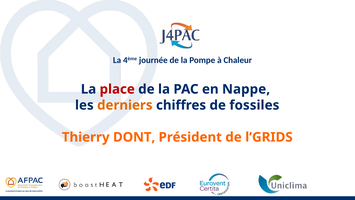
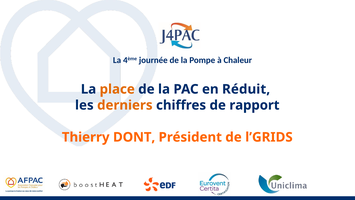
place colour: red -> orange
Nappe: Nappe -> Réduit
fossiles: fossiles -> rapport
